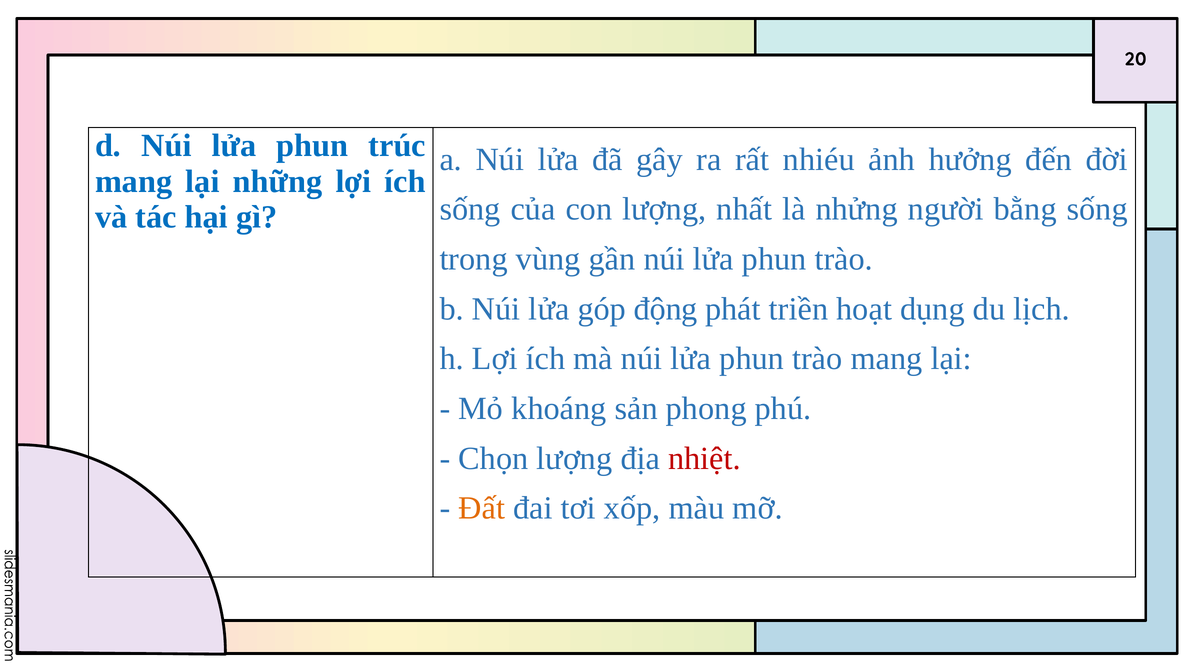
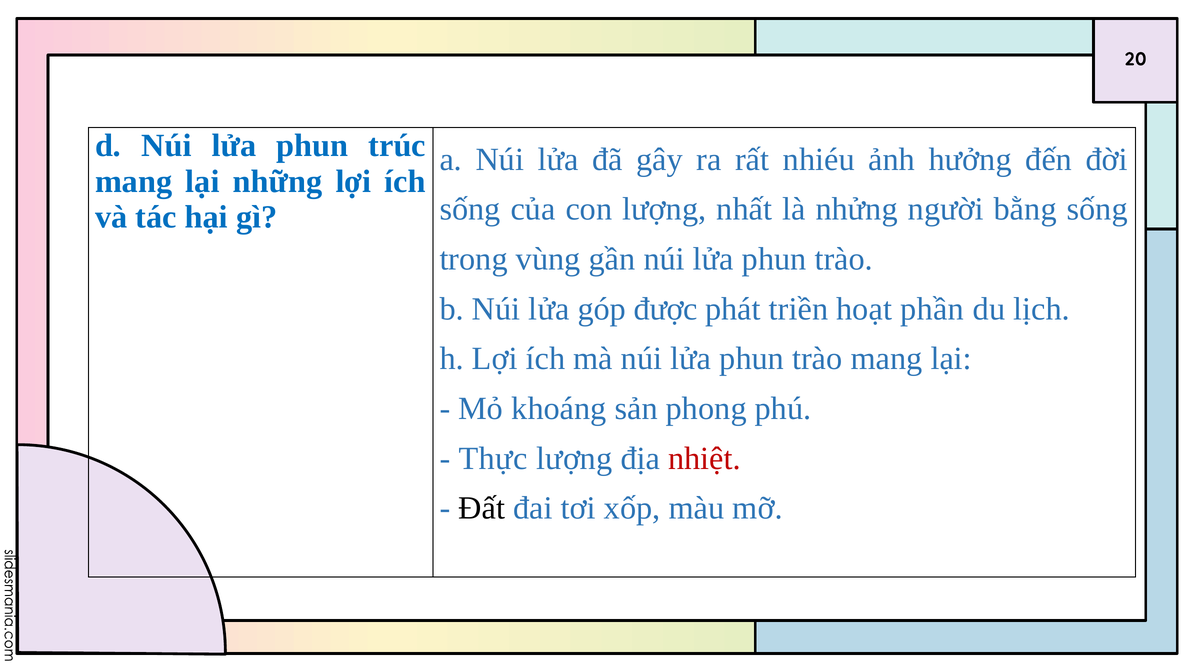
động: động -> được
dụng: dụng -> phần
Chọn: Chọn -> Thực
Đất colour: orange -> black
